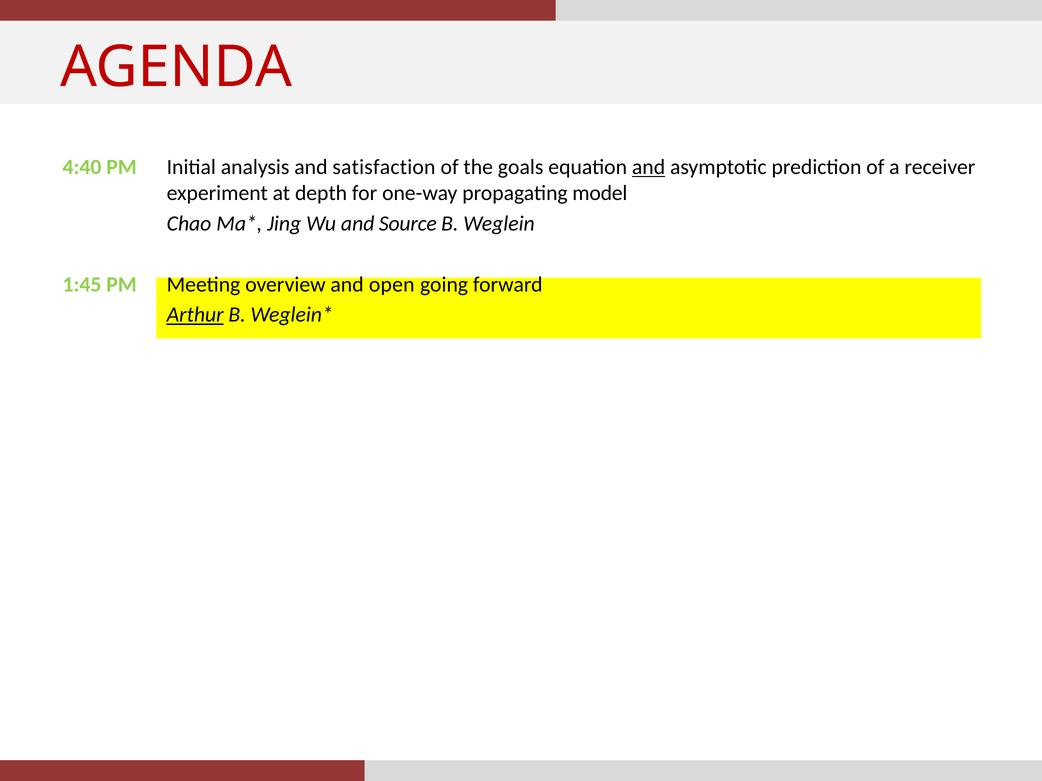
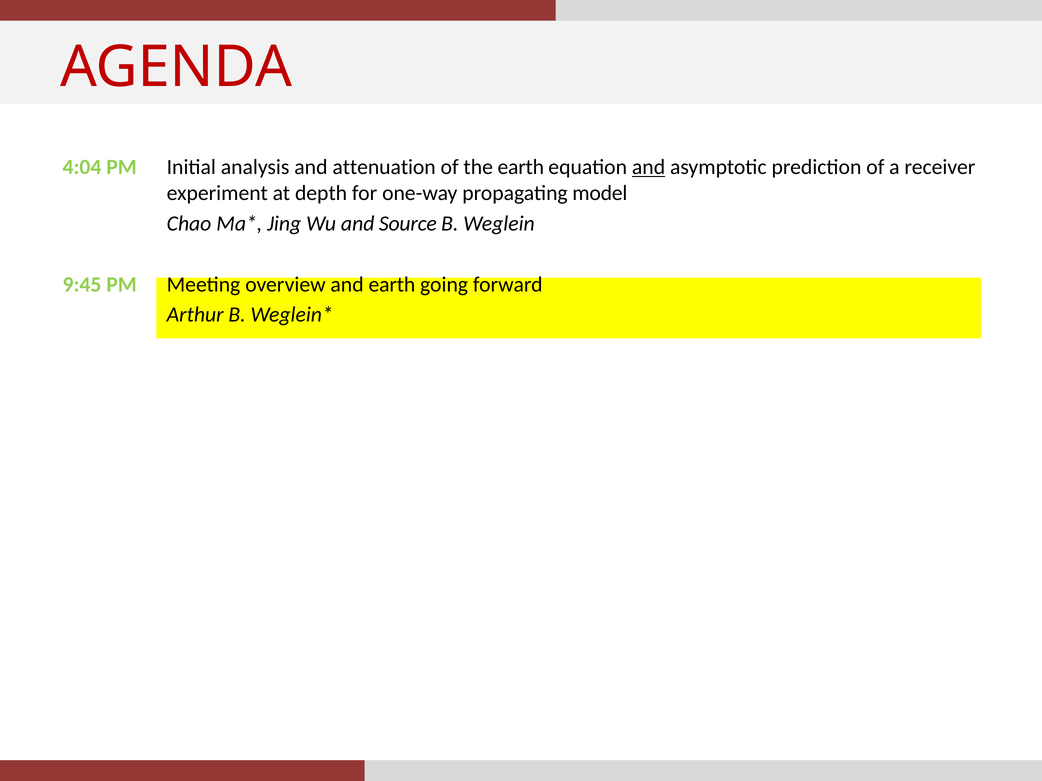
4:40: 4:40 -> 4:04
satisfaction: satisfaction -> attenuation
the goals: goals -> earth
1:45: 1:45 -> 9:45
and open: open -> earth
Arthur underline: present -> none
